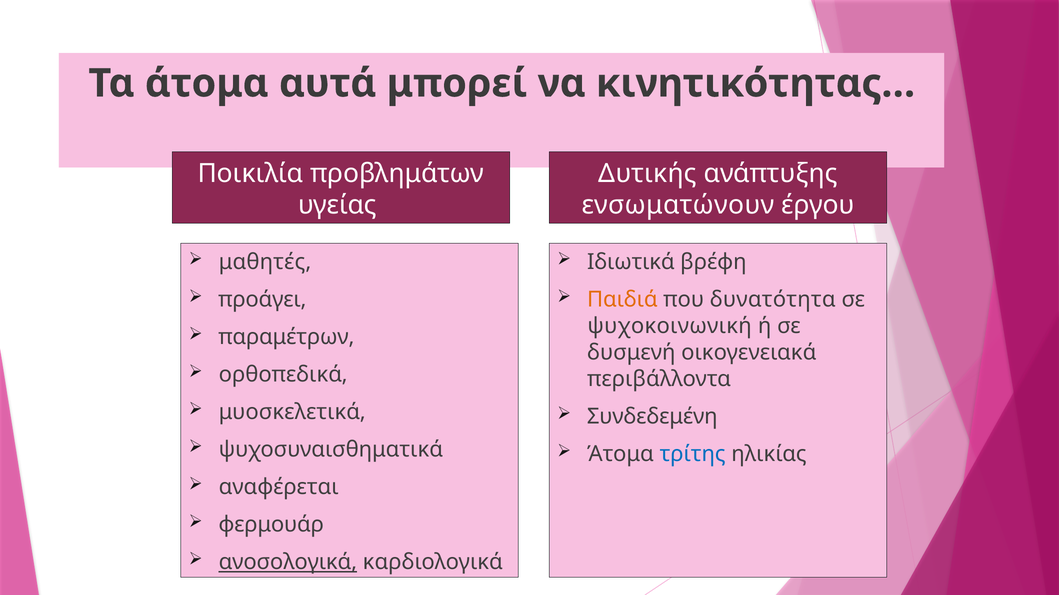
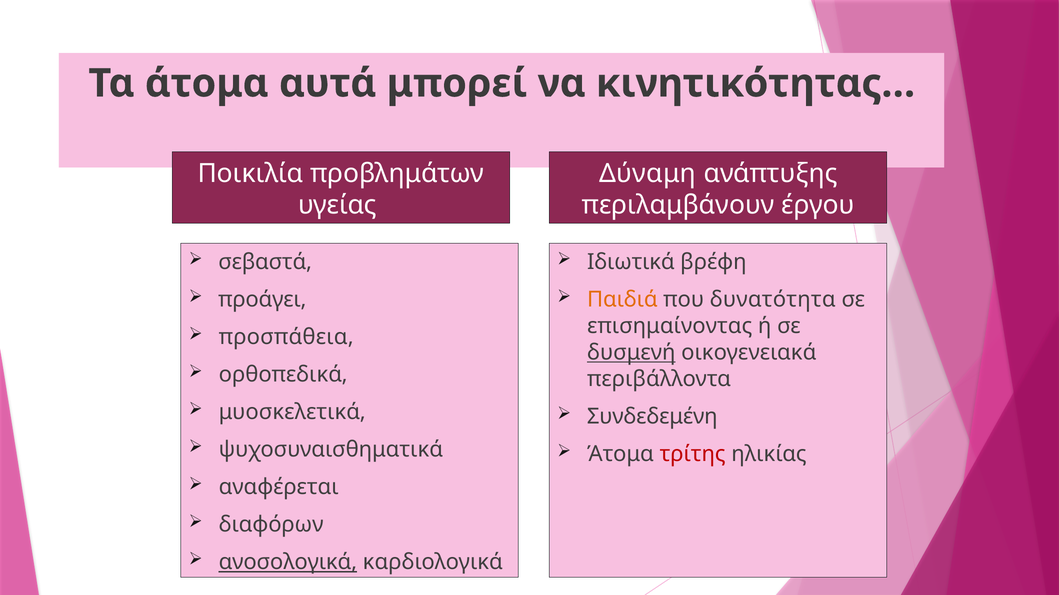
Δυτικής: Δυτικής -> Δύναμη
ενσωματώνουν: ενσωματώνουν -> περιλαμβάνουν
μαθητές: μαθητές -> σεβαστά
ψυχοκοινωνική: ψυχοκοινωνική -> επισημαίνοντας
παραμέτρων: παραμέτρων -> προσπάθεια
δυσμενή underline: none -> present
τρίτης colour: blue -> red
φερμουάρ: φερμουάρ -> διαφόρων
